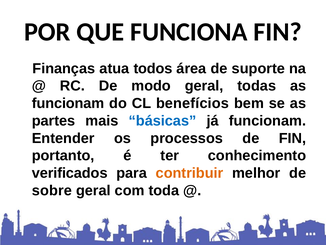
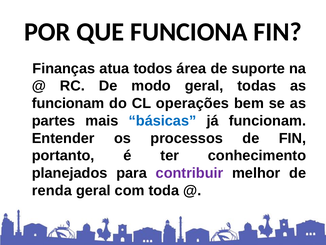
benefícios: benefícios -> operações
verificados: verificados -> planejados
contribuir colour: orange -> purple
sobre: sobre -> renda
